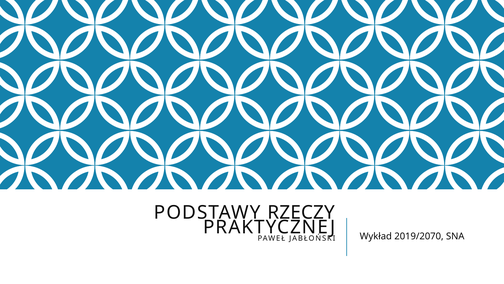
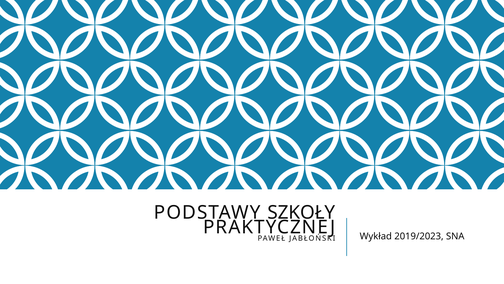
RZECZY: RZECZY -> SZKOŁY
2019/2070: 2019/2070 -> 2019/2023
